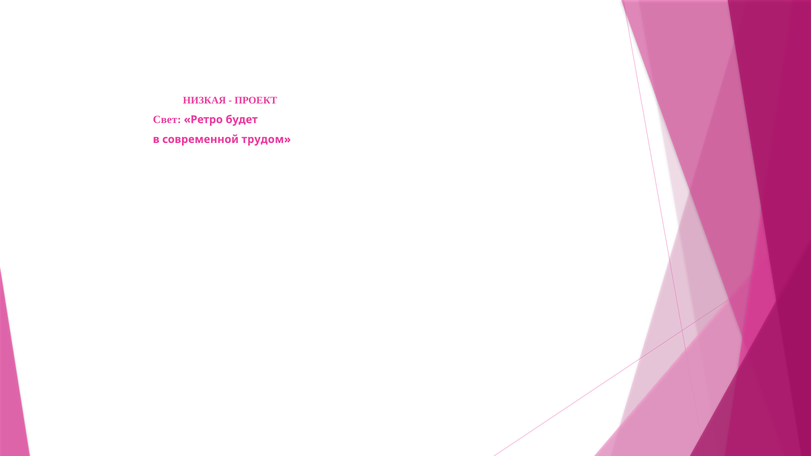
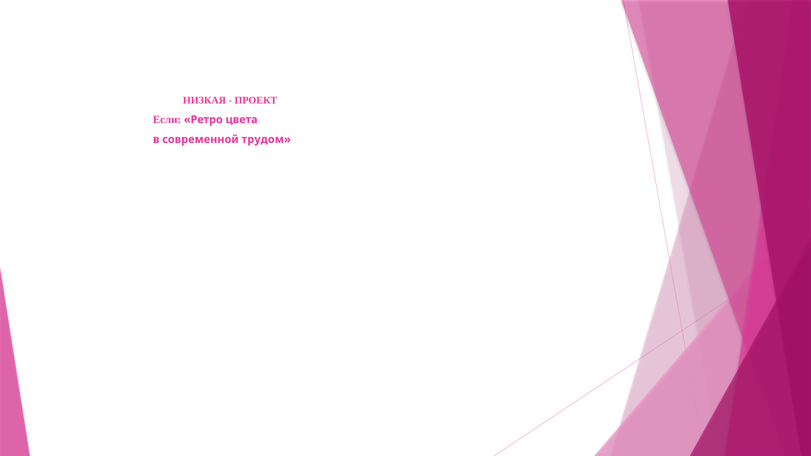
Свет: Свет -> Если
будет: будет -> цвета
